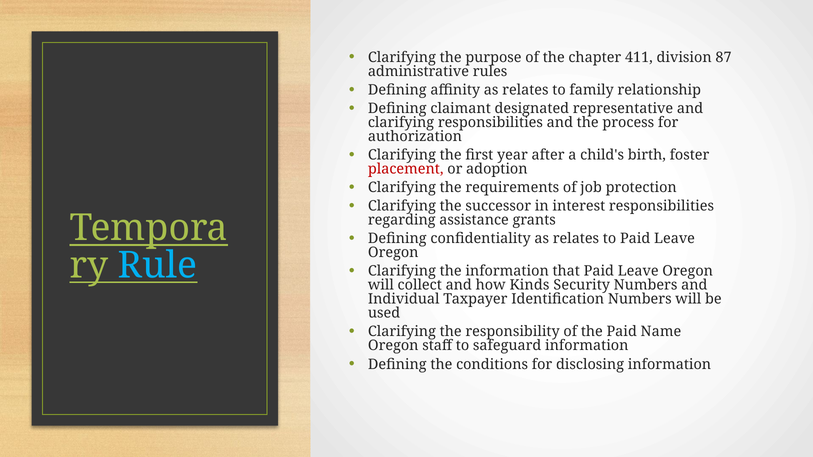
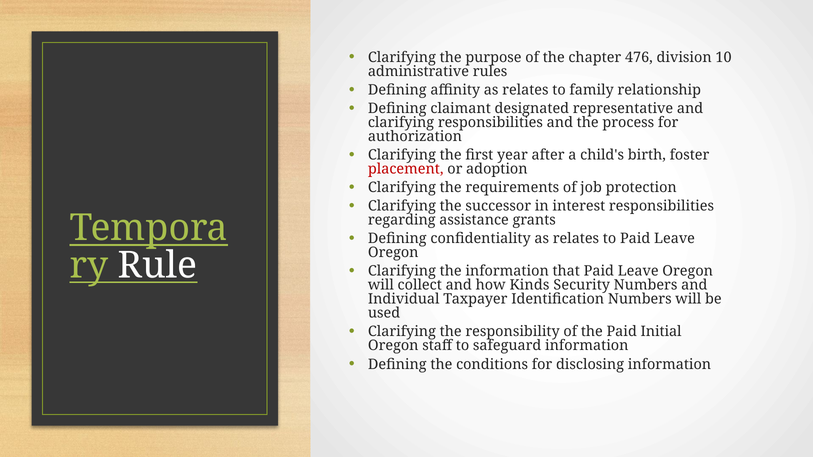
411: 411 -> 476
87: 87 -> 10
Rule colour: light blue -> white
Name: Name -> Initial
